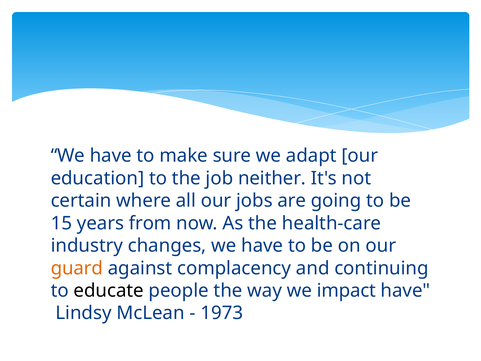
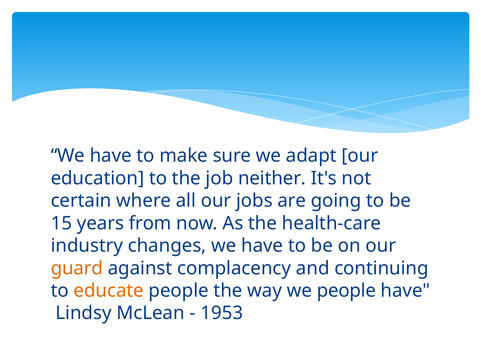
educate colour: black -> orange
we impact: impact -> people
1973: 1973 -> 1953
